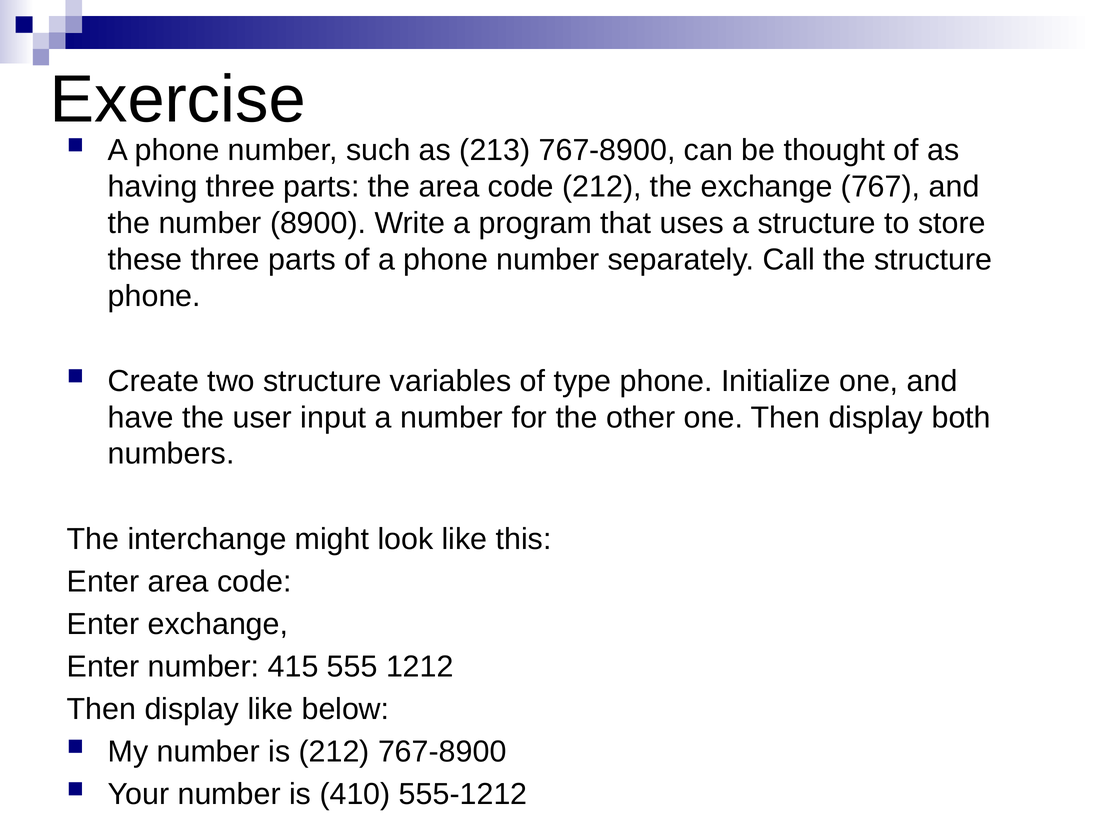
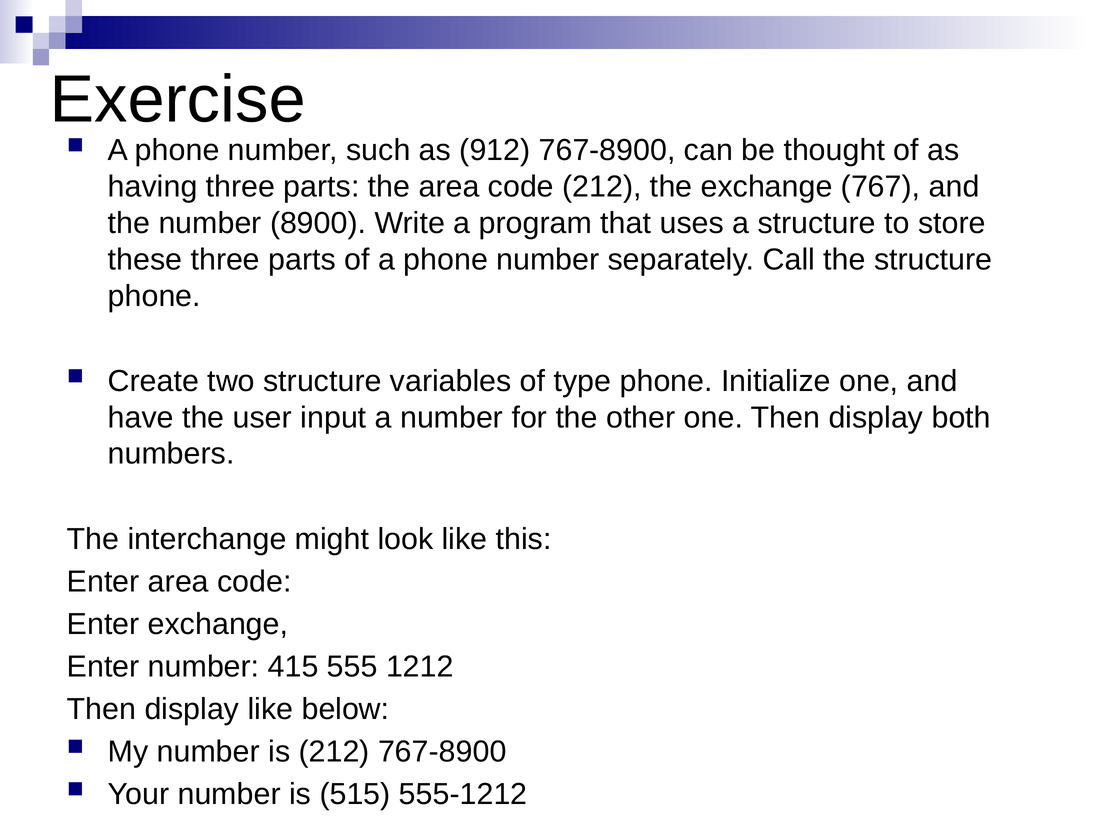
213: 213 -> 912
410: 410 -> 515
